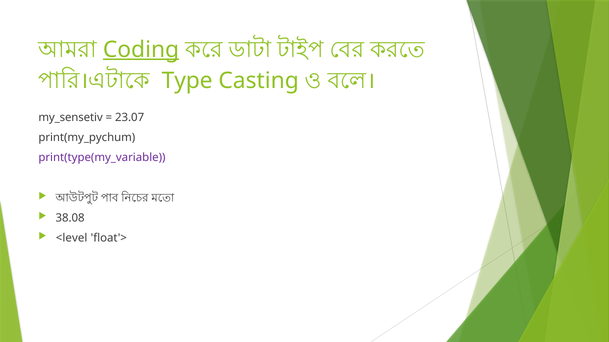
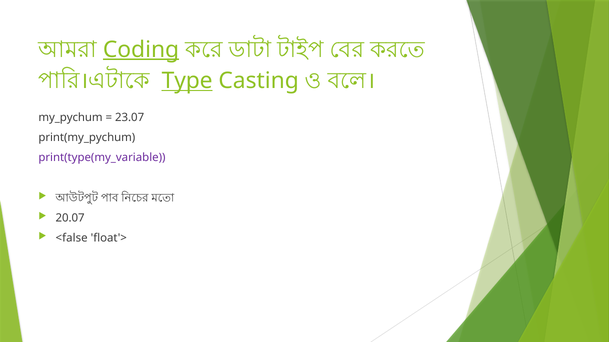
Type underline: none -> present
my_sensetiv: my_sensetiv -> my_pychum
38.08: 38.08 -> 20.07
<level: <level -> <false
